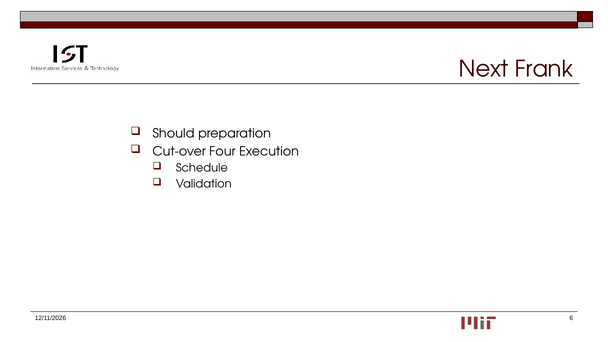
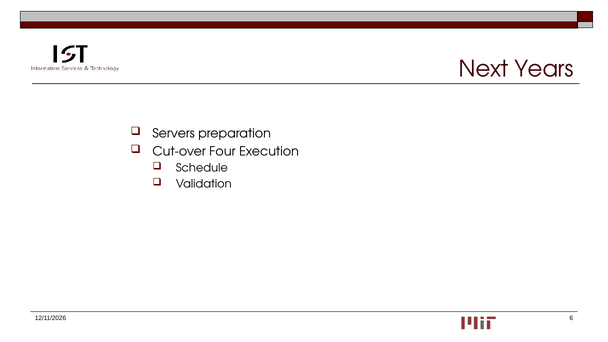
Frank: Frank -> Years
Should: Should -> Servers
